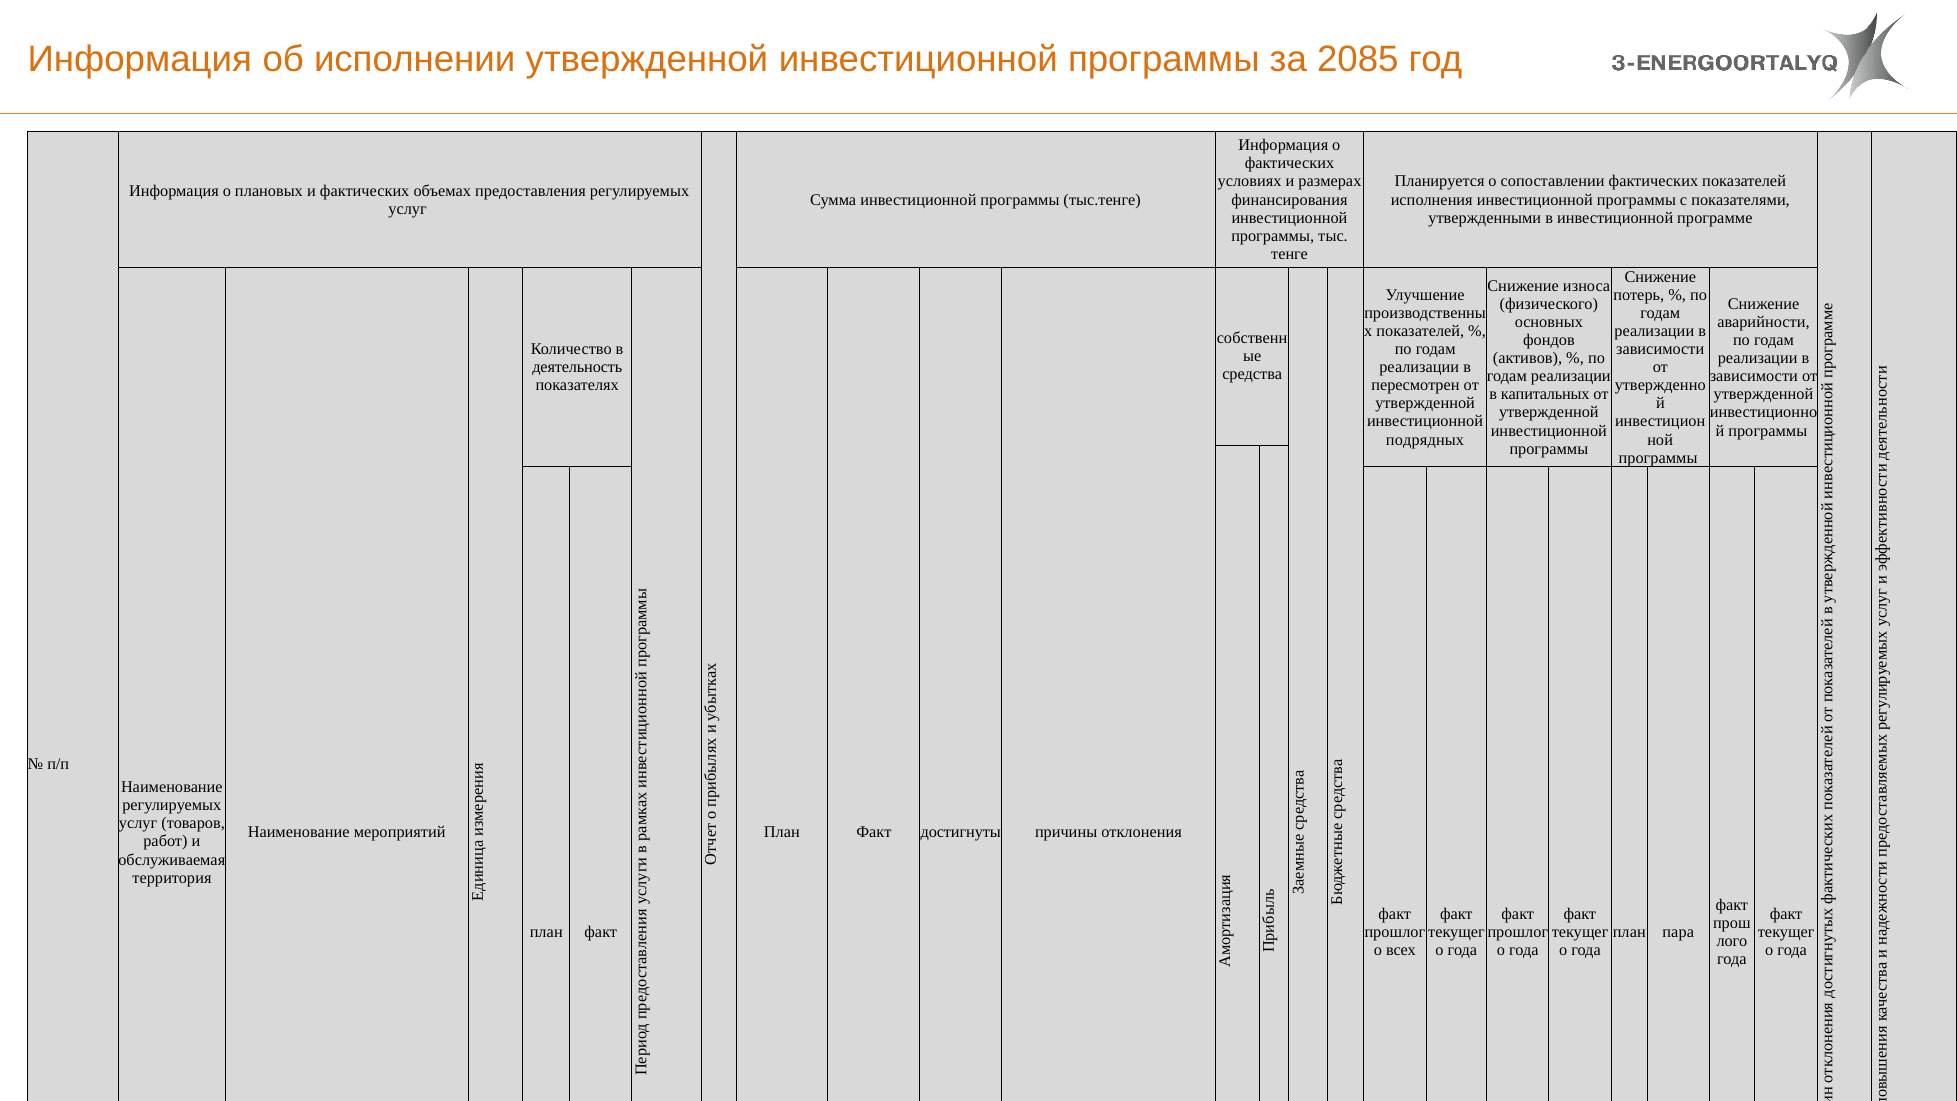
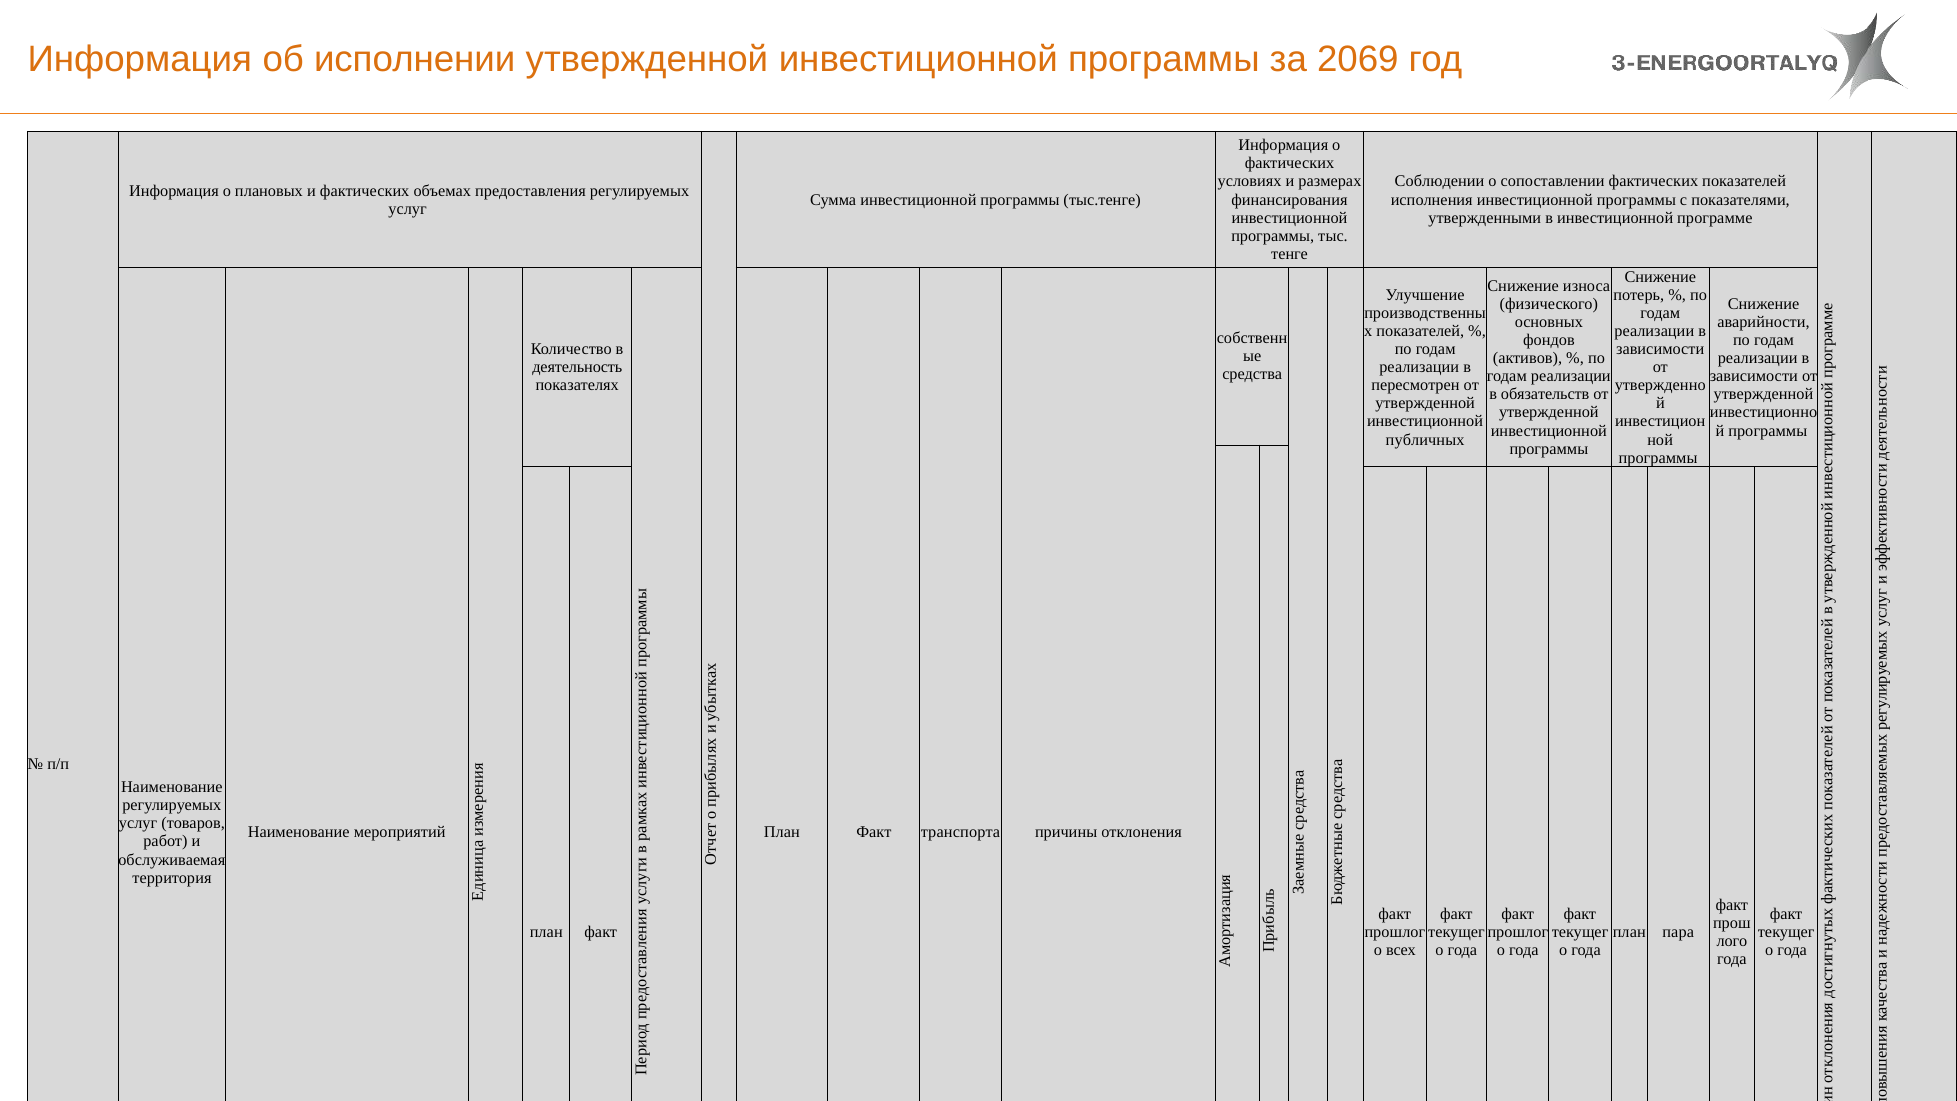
2085: 2085 -> 2069
Планируется: Планируется -> Соблюдении
капитальных: капитальных -> обязательств
подрядных: подрядных -> публичных
достигнуты: достигнуты -> транспорта
